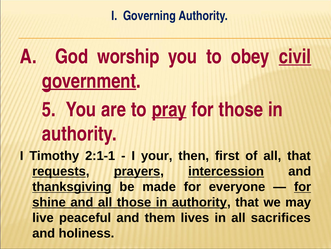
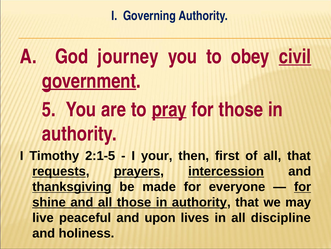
worship: worship -> journey
2:1-1: 2:1-1 -> 2:1-5
them: them -> upon
sacrifices: sacrifices -> discipline
